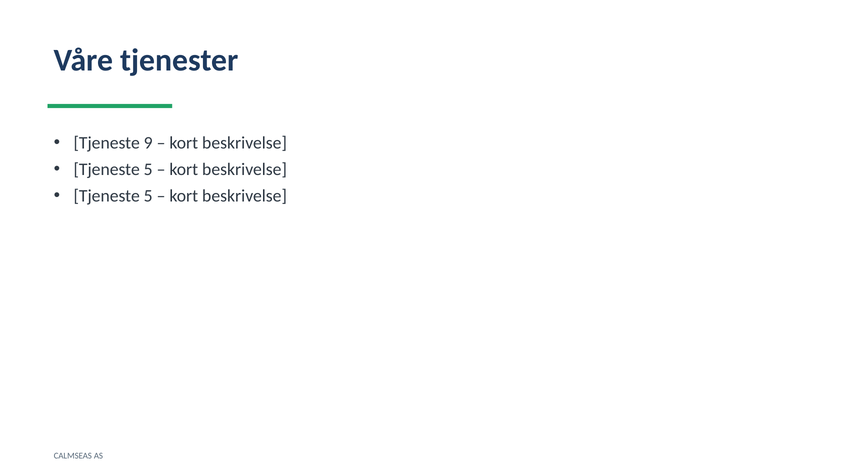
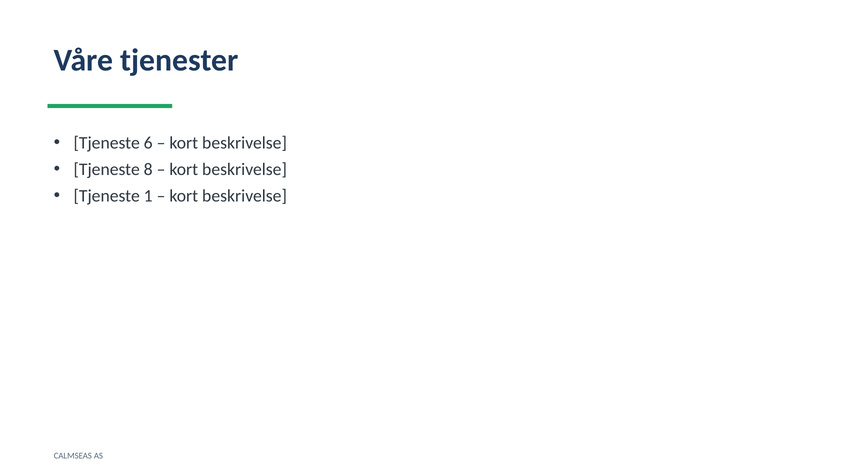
9: 9 -> 6
5 at (148, 170): 5 -> 8
5 at (148, 196): 5 -> 1
